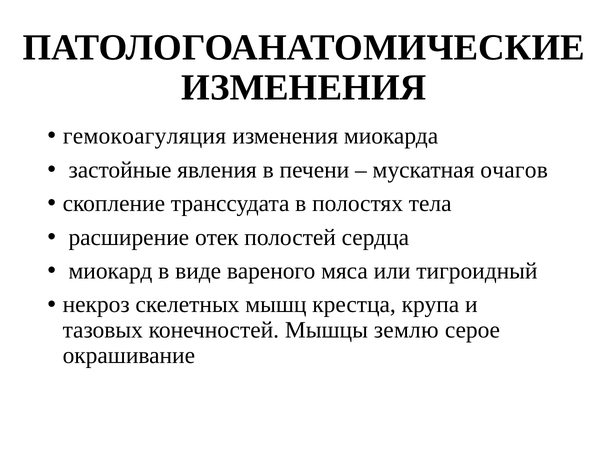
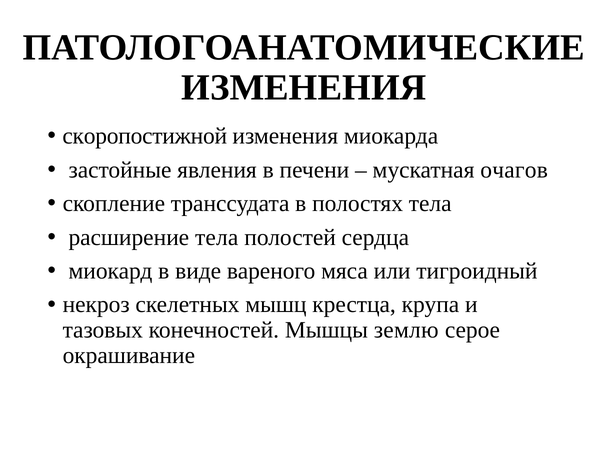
гемокоагуляция: гемокоагуляция -> скоропостижной
расширение отек: отек -> тела
